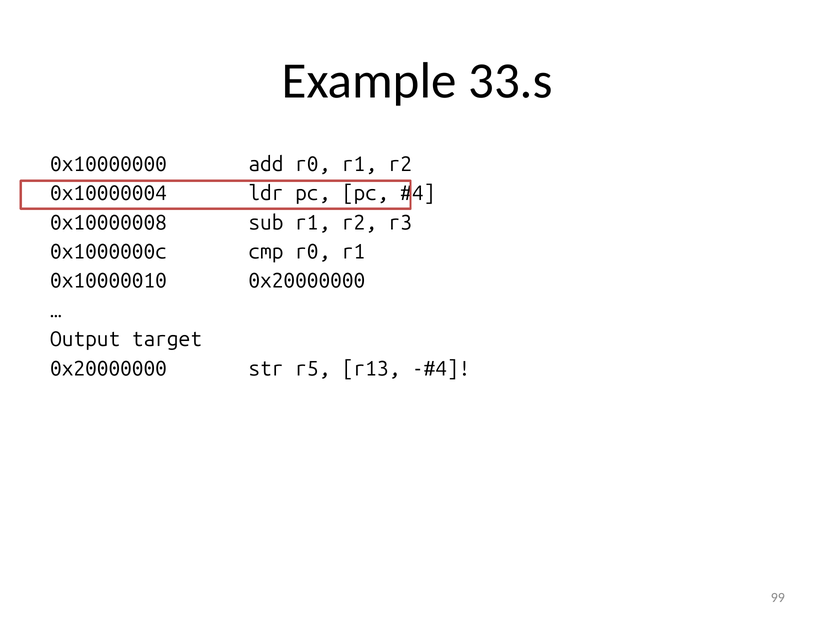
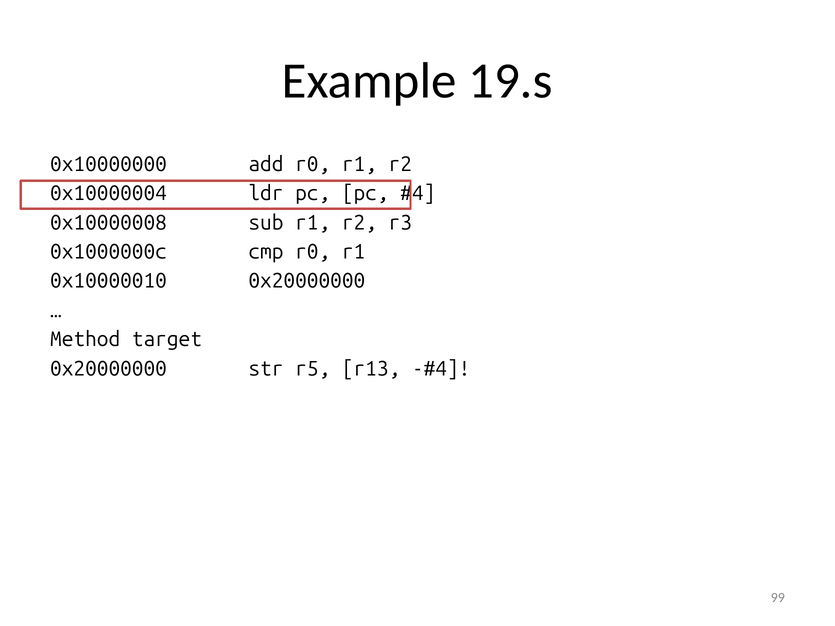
33.s: 33.s -> 19.s
Output: Output -> Method
